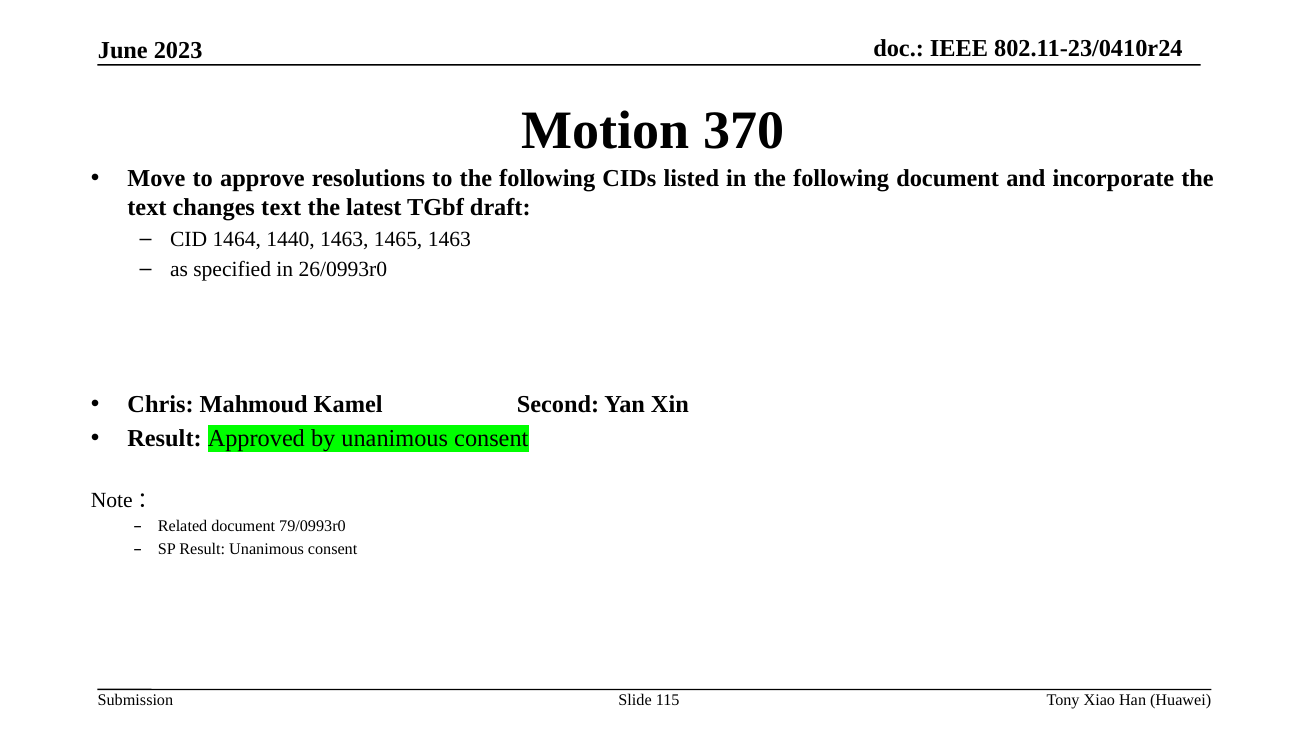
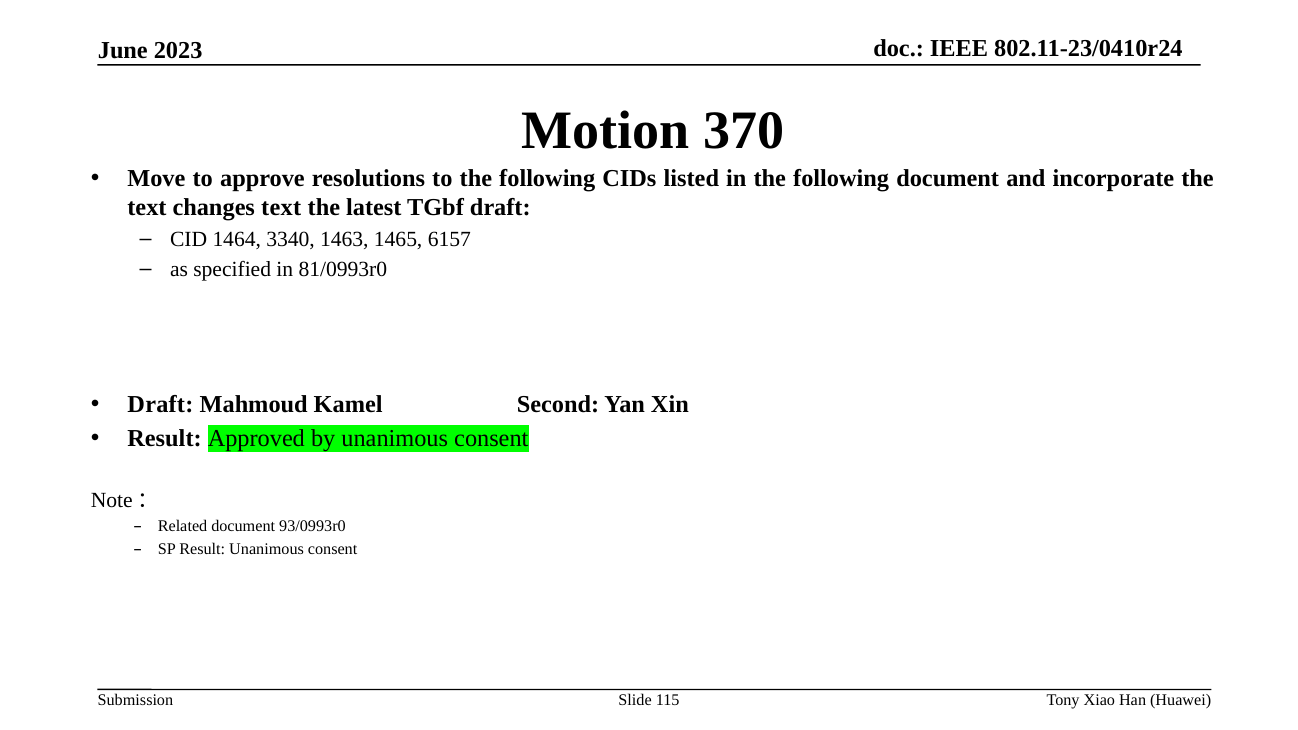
1440: 1440 -> 3340
1465 1463: 1463 -> 6157
26/0993r0: 26/0993r0 -> 81/0993r0
Chris at (161, 405): Chris -> Draft
79/0993r0: 79/0993r0 -> 93/0993r0
